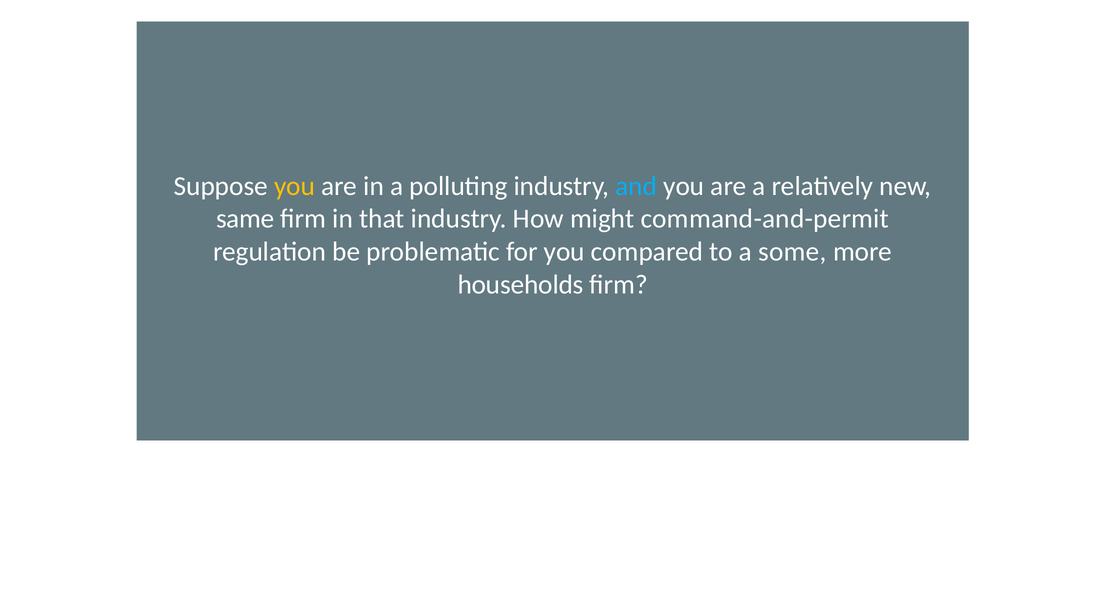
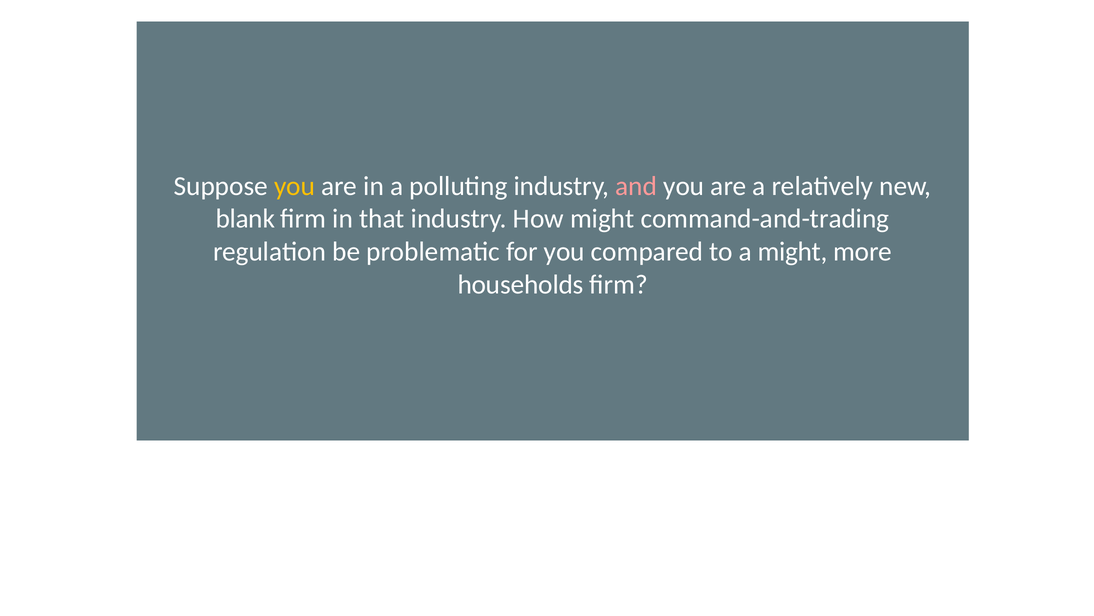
and colour: light blue -> pink
same: same -> blank
command-and-permit: command-and-permit -> command-and-trading
a some: some -> might
